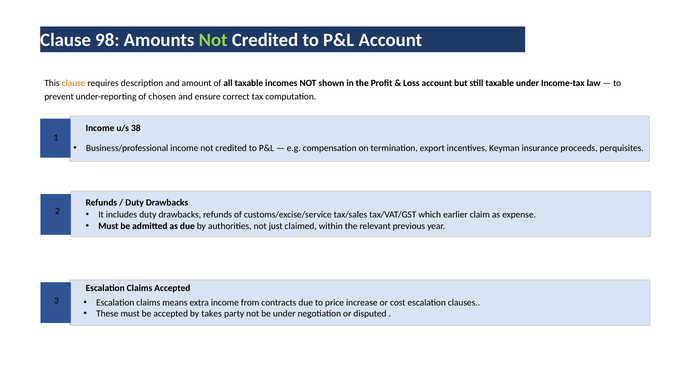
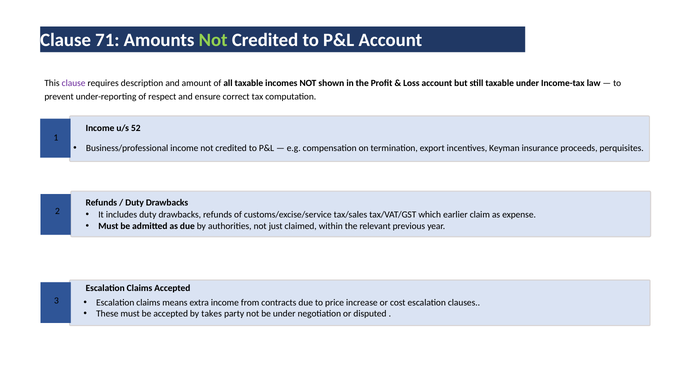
98: 98 -> 71
clause at (74, 83) colour: orange -> purple
chosen: chosen -> respect
38: 38 -> 52
